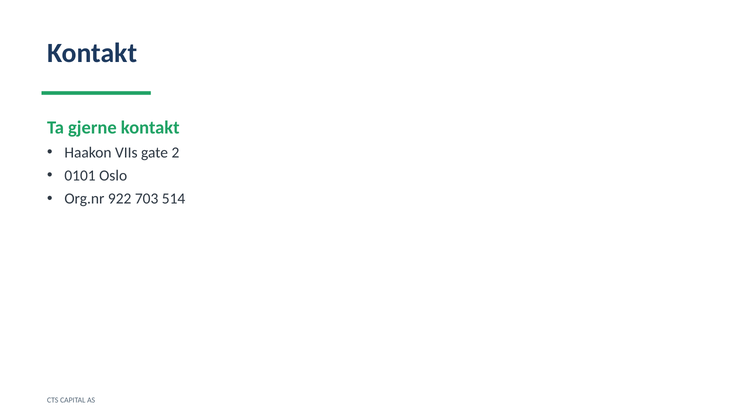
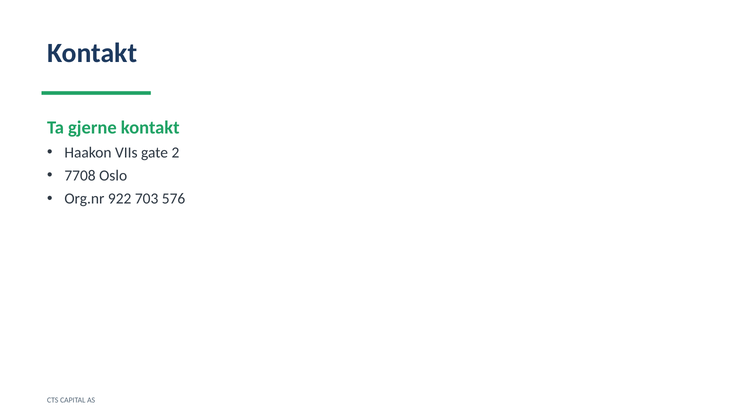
0101: 0101 -> 7708
514: 514 -> 576
